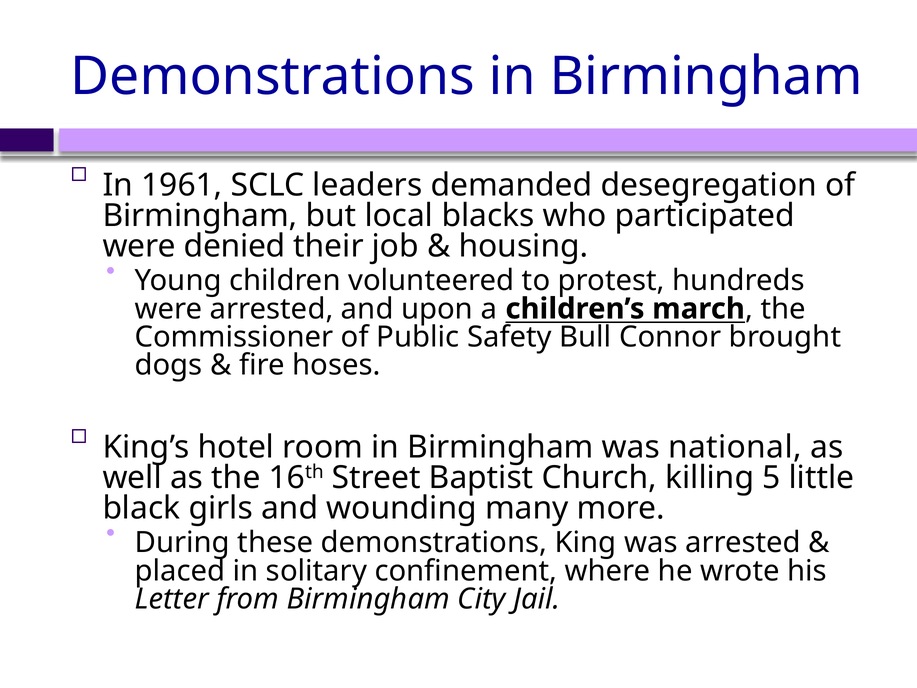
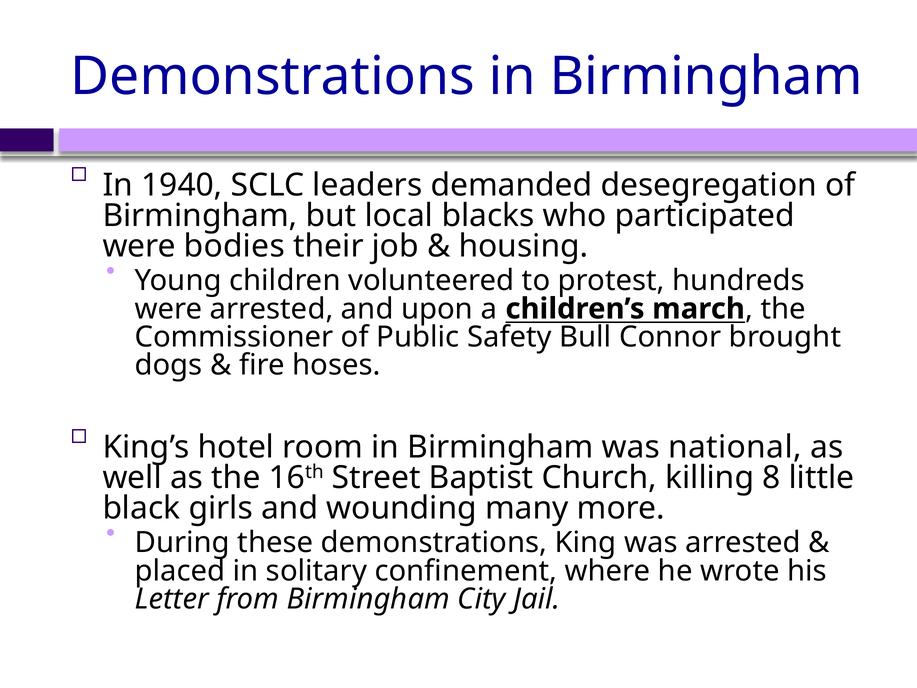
1961: 1961 -> 1940
denied: denied -> bodies
5: 5 -> 8
